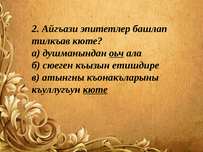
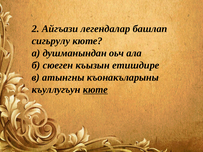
эпитетлер: эпитетлер -> легендалар
тилкъав: тилкъав -> сигьрулу
оьч underline: present -> none
